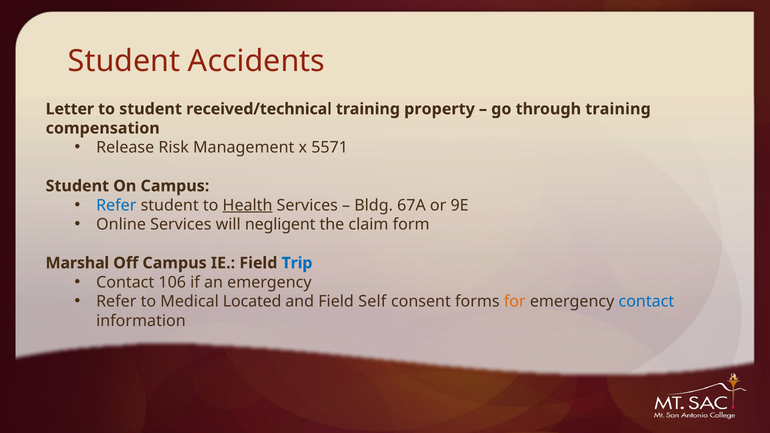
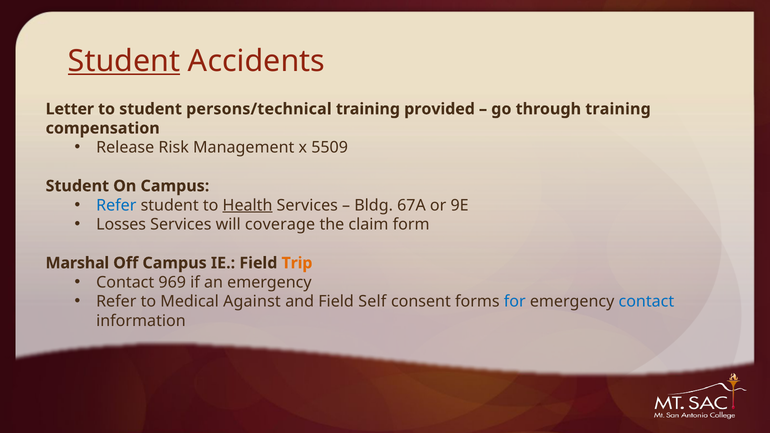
Student at (124, 61) underline: none -> present
received/technical: received/technical -> persons/technical
property: property -> provided
5571: 5571 -> 5509
Online: Online -> Losses
negligent: negligent -> coverage
Trip colour: blue -> orange
106: 106 -> 969
Located: Located -> Against
for colour: orange -> blue
